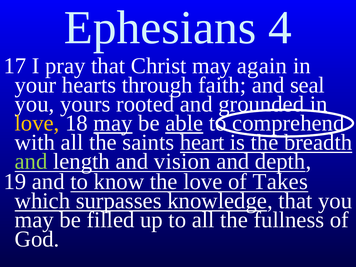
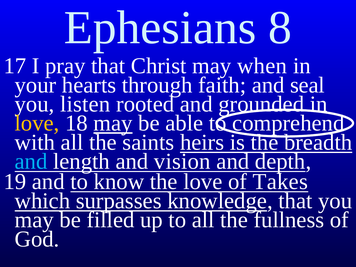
4: 4 -> 8
again: again -> when
yours: yours -> listen
able underline: present -> none
heart: heart -> heirs
and at (31, 161) colour: light green -> light blue
